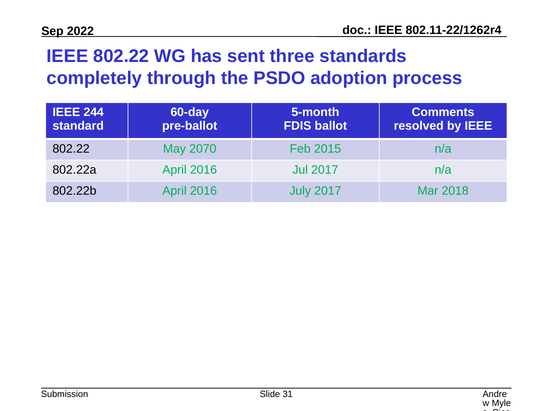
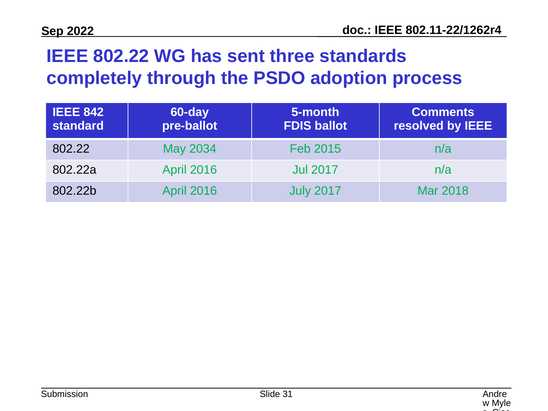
244: 244 -> 842
2070: 2070 -> 2034
